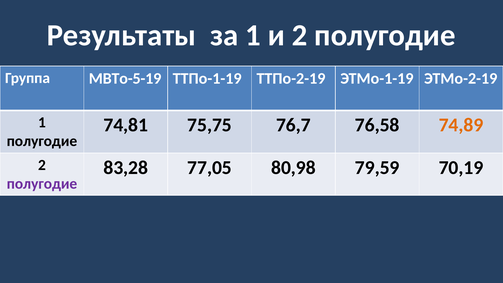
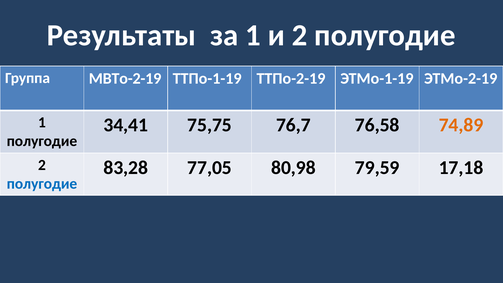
МВТо-5-19: МВТо-5-19 -> МВТо-2-19
74,81: 74,81 -> 34,41
70,19: 70,19 -> 17,18
полугодие at (42, 184) colour: purple -> blue
